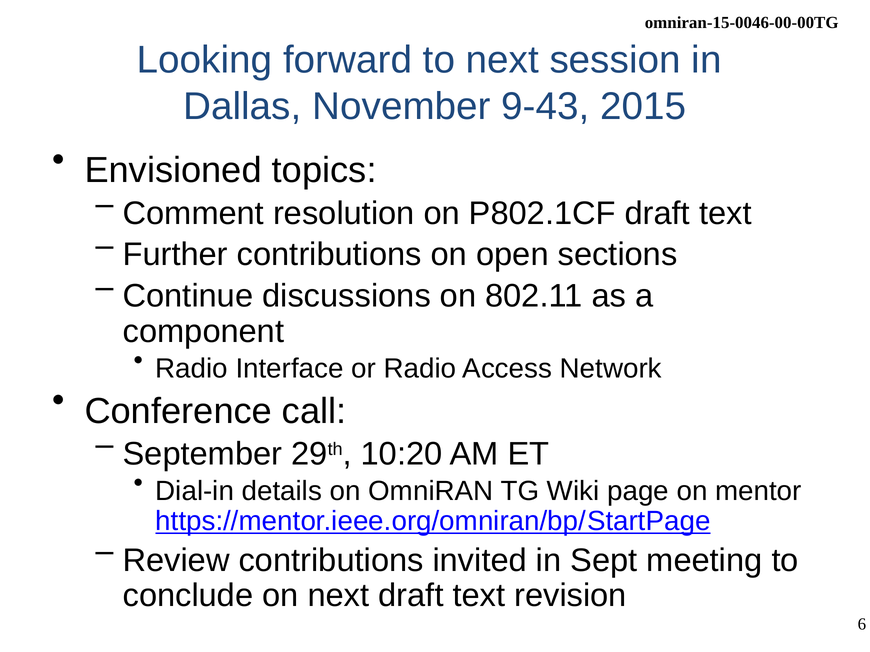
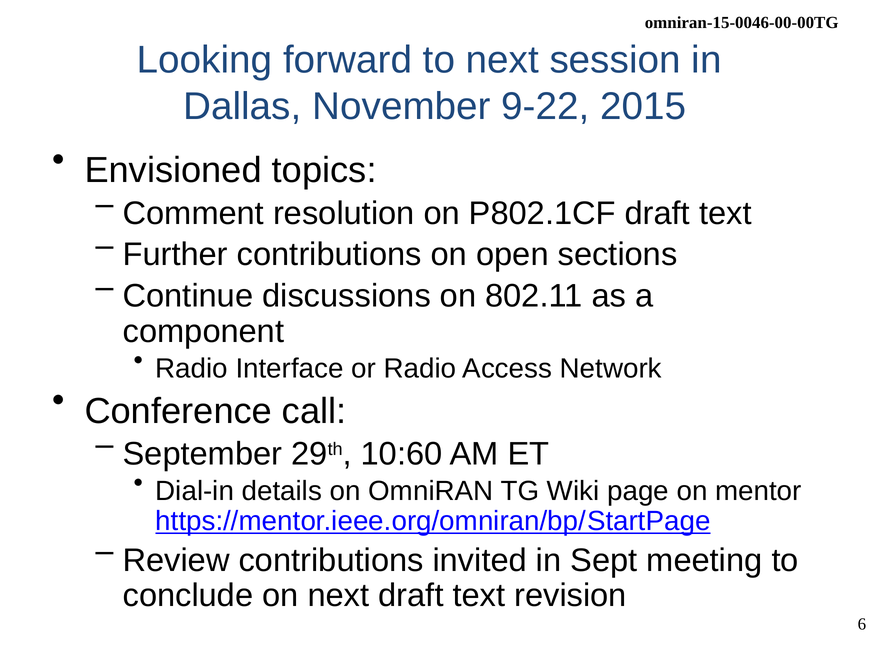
9-43: 9-43 -> 9-22
10:20: 10:20 -> 10:60
